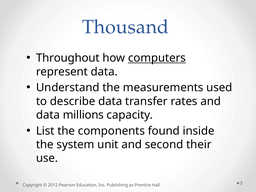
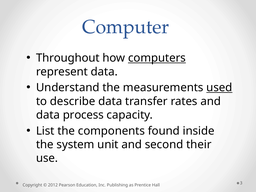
Thousand: Thousand -> Computer
used underline: none -> present
millions: millions -> process
